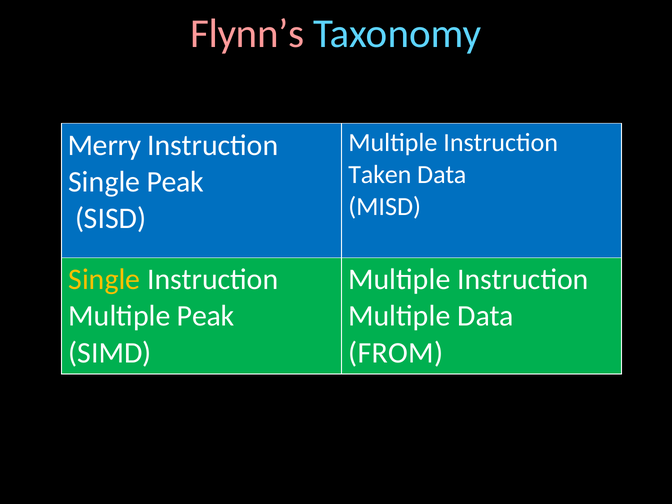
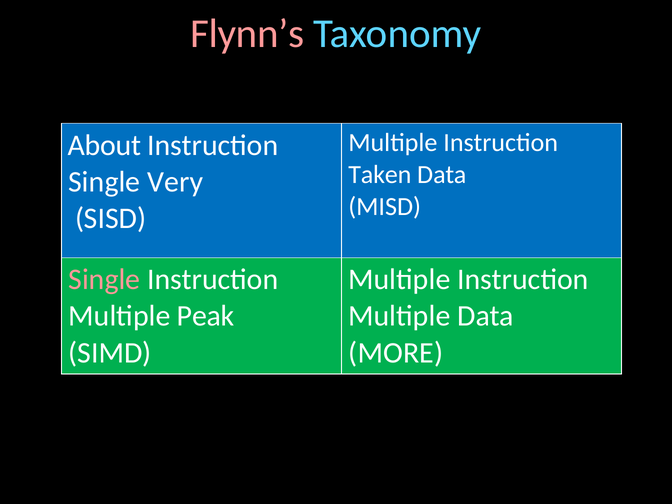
Merry: Merry -> About
Single Peak: Peak -> Very
Single at (104, 280) colour: yellow -> pink
FROM: FROM -> MORE
